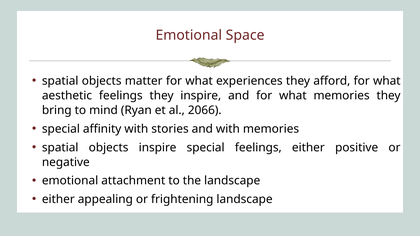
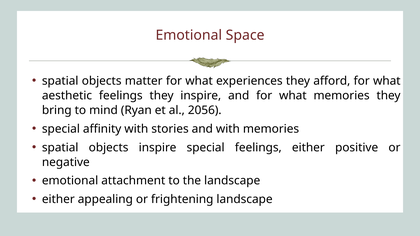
2066: 2066 -> 2056
